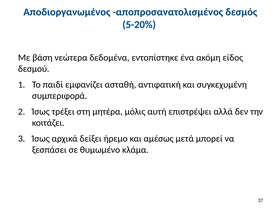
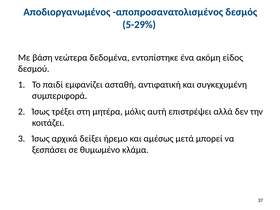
5-20%: 5-20% -> 5-29%
